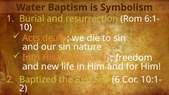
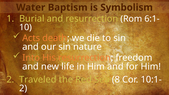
Baptized: Baptized -> Traveled
6: 6 -> 8
